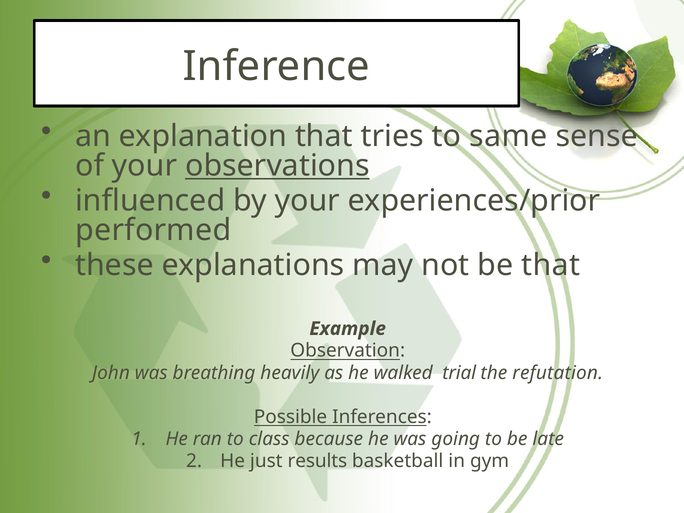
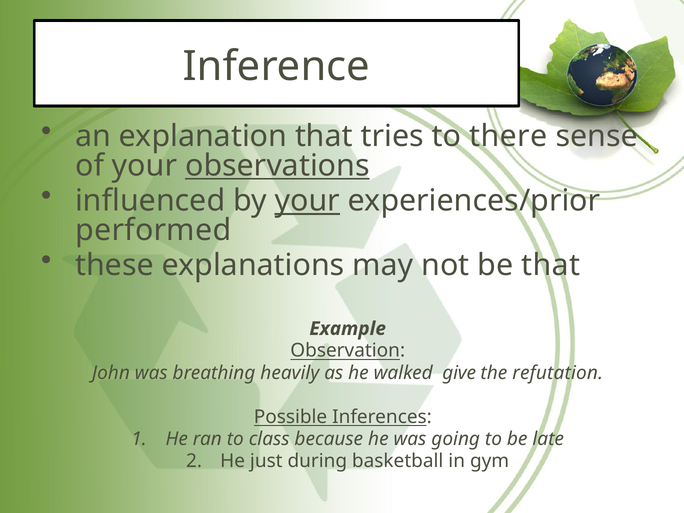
same: same -> there
your at (307, 201) underline: none -> present
trial: trial -> give
results: results -> during
